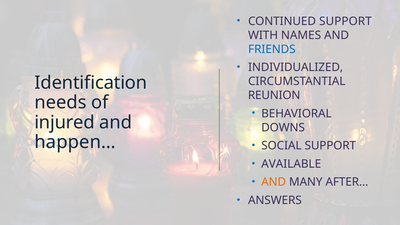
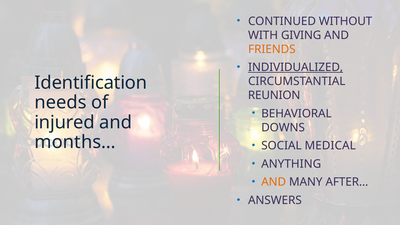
CONTINUED SUPPORT: SUPPORT -> WITHOUT
NAMES: NAMES -> GIVING
FRIENDS colour: blue -> orange
INDIVIDUALIZED underline: none -> present
happen…: happen… -> months…
SOCIAL SUPPORT: SUPPORT -> MEDICAL
AVAILABLE: AVAILABLE -> ANYTHING
